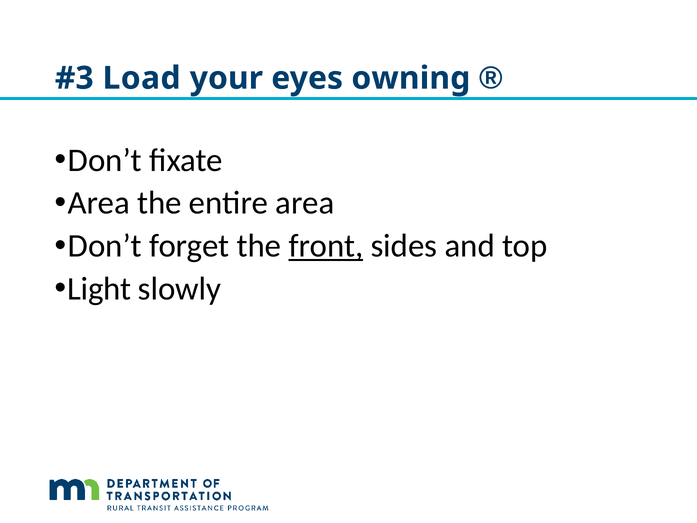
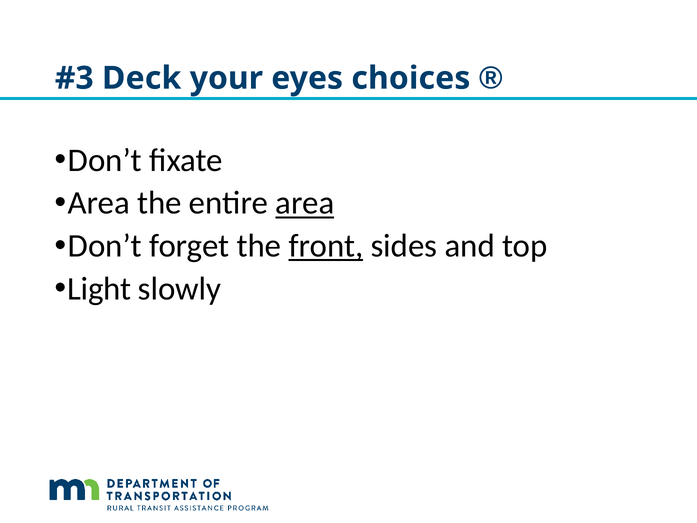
Load: Load -> Deck
owning: owning -> choices
area at (305, 203) underline: none -> present
